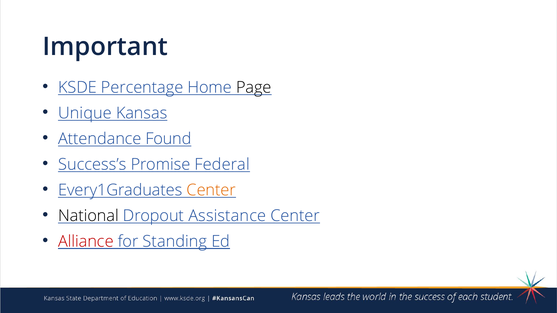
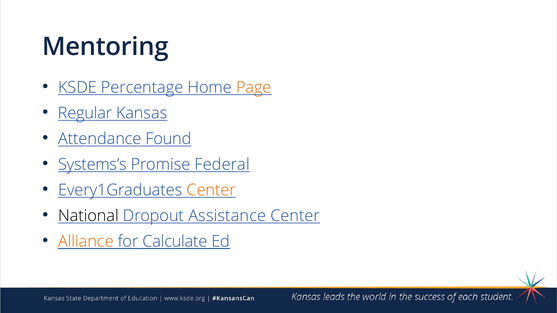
Important: Important -> Mentoring
Page colour: black -> orange
Unique: Unique -> Regular
Success’s: Success’s -> Systems’s
Alliance colour: red -> orange
Standing: Standing -> Calculate
